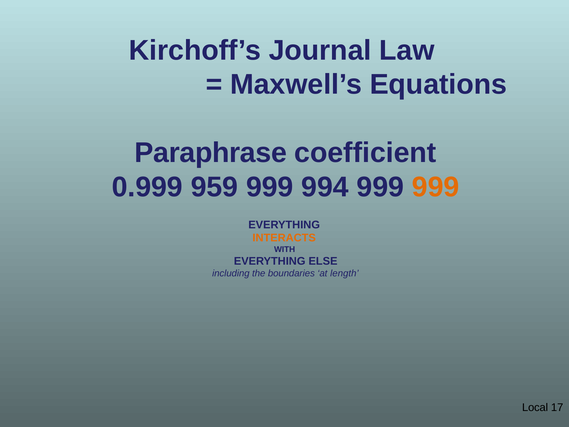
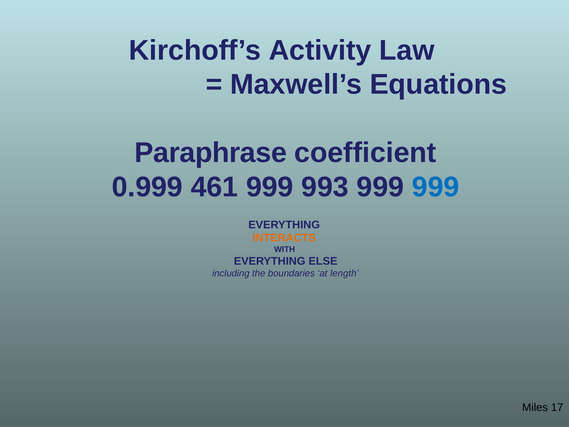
Journal: Journal -> Activity
959: 959 -> 461
994: 994 -> 993
999 at (436, 187) colour: orange -> blue
Local: Local -> Miles
